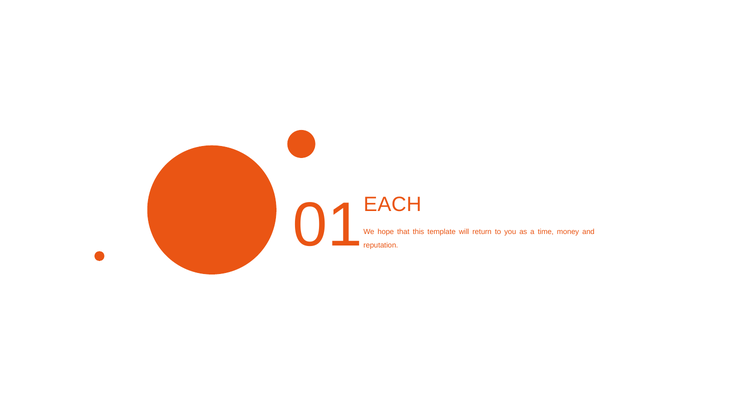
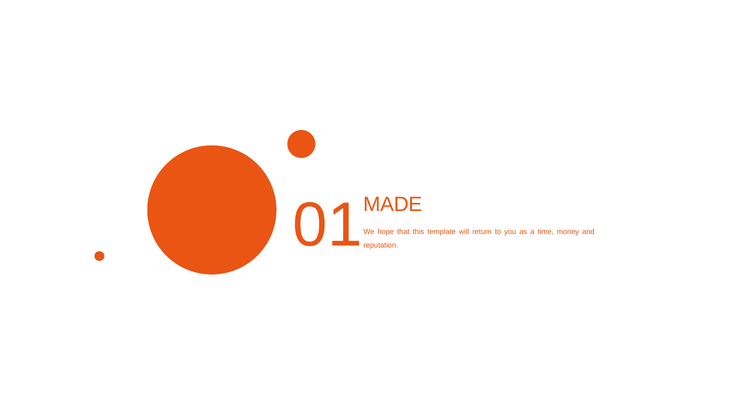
EACH: EACH -> MADE
